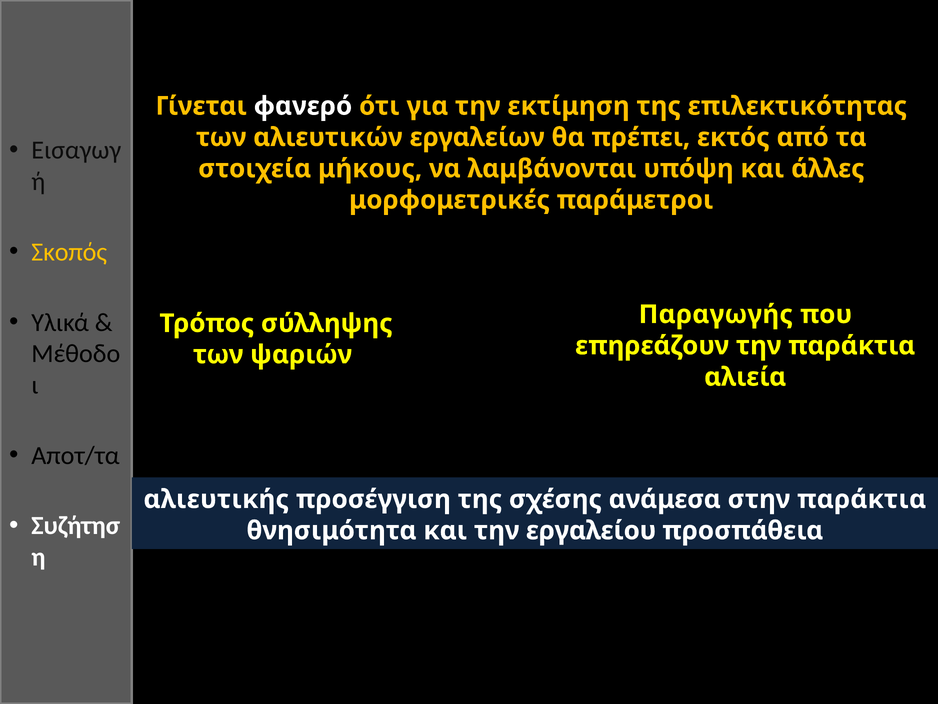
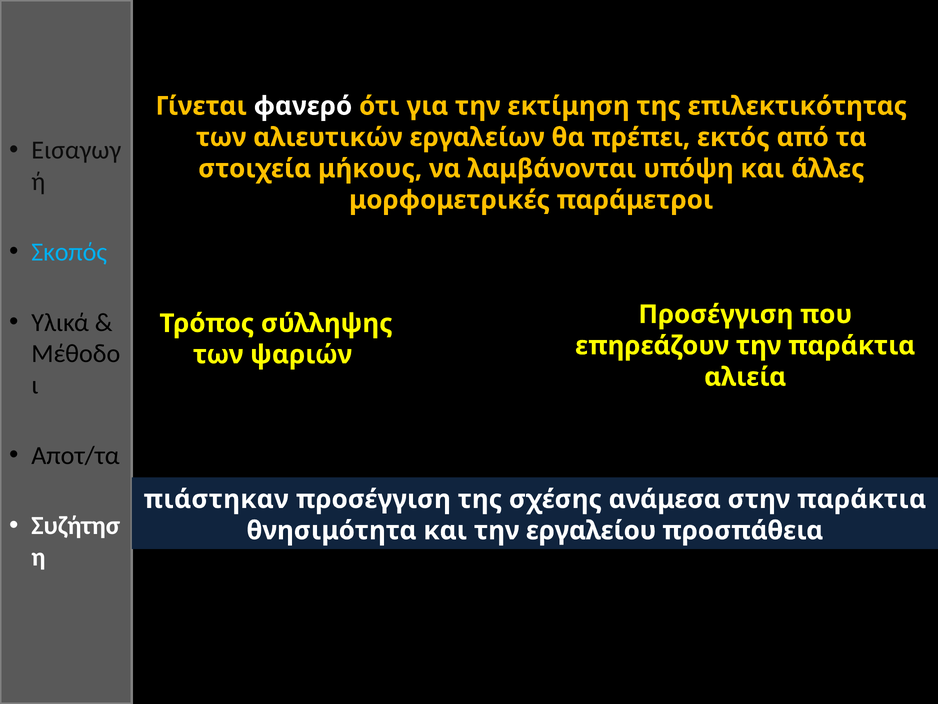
Σκοπός colour: yellow -> light blue
Παραγωγής at (716, 314): Παραγωγής -> Προσέγγιση
αλιευτικής: αλιευτικής -> πιάστηκαν
